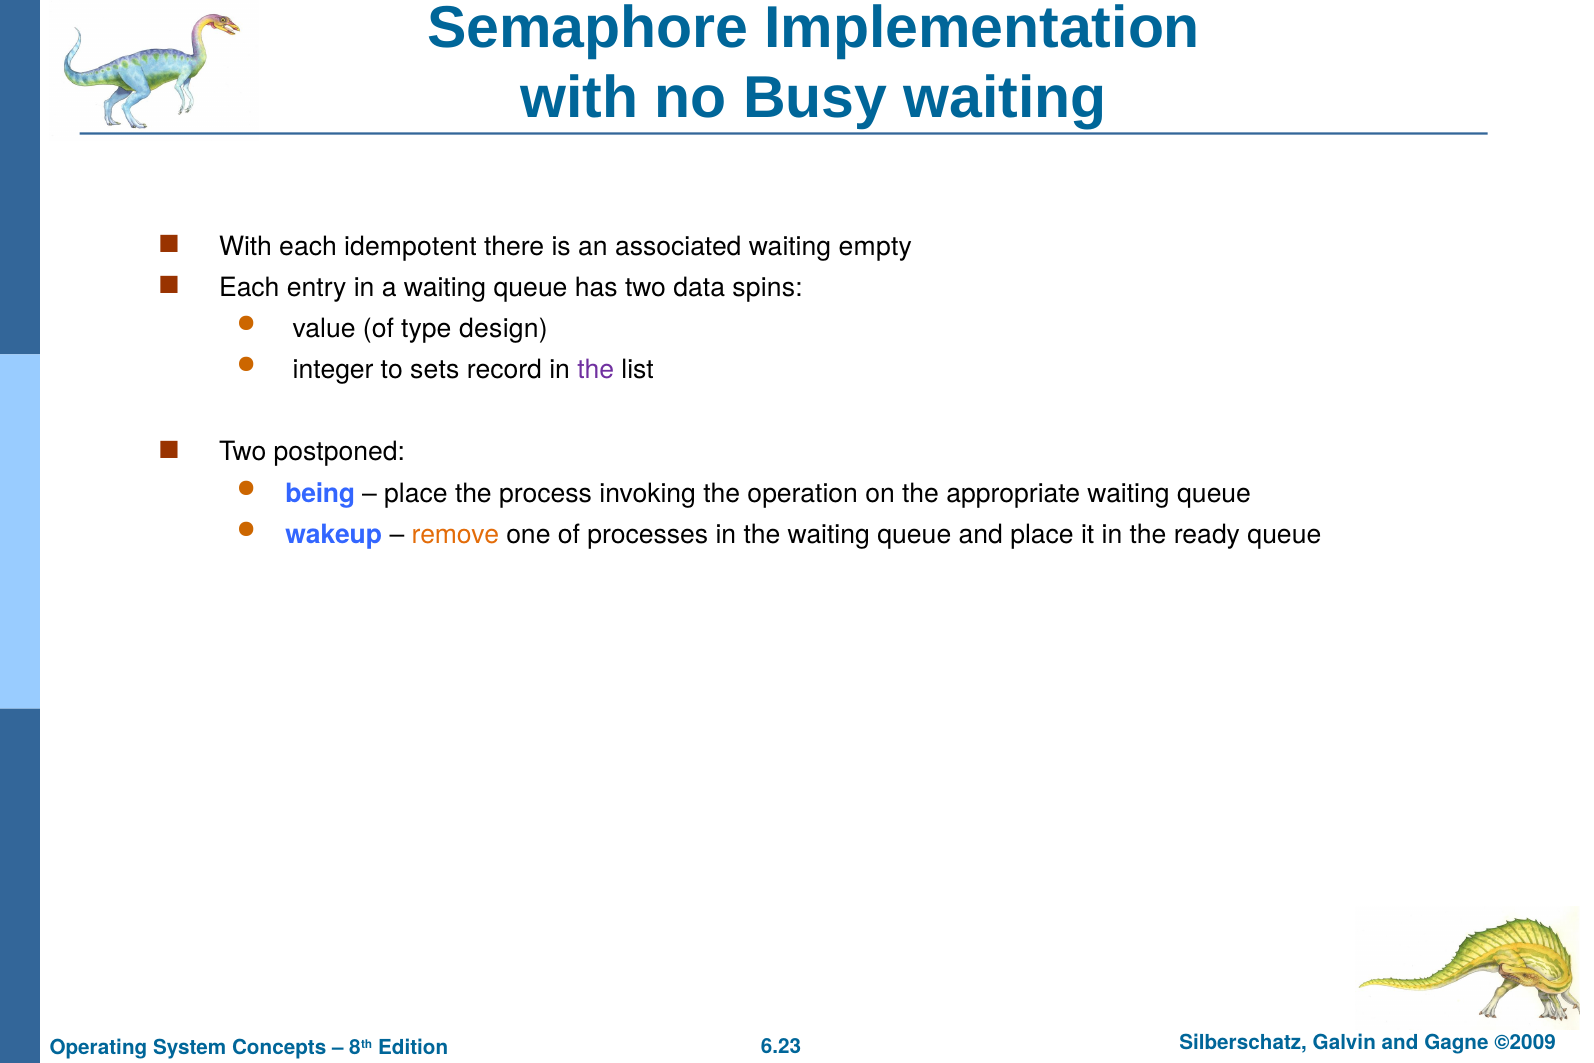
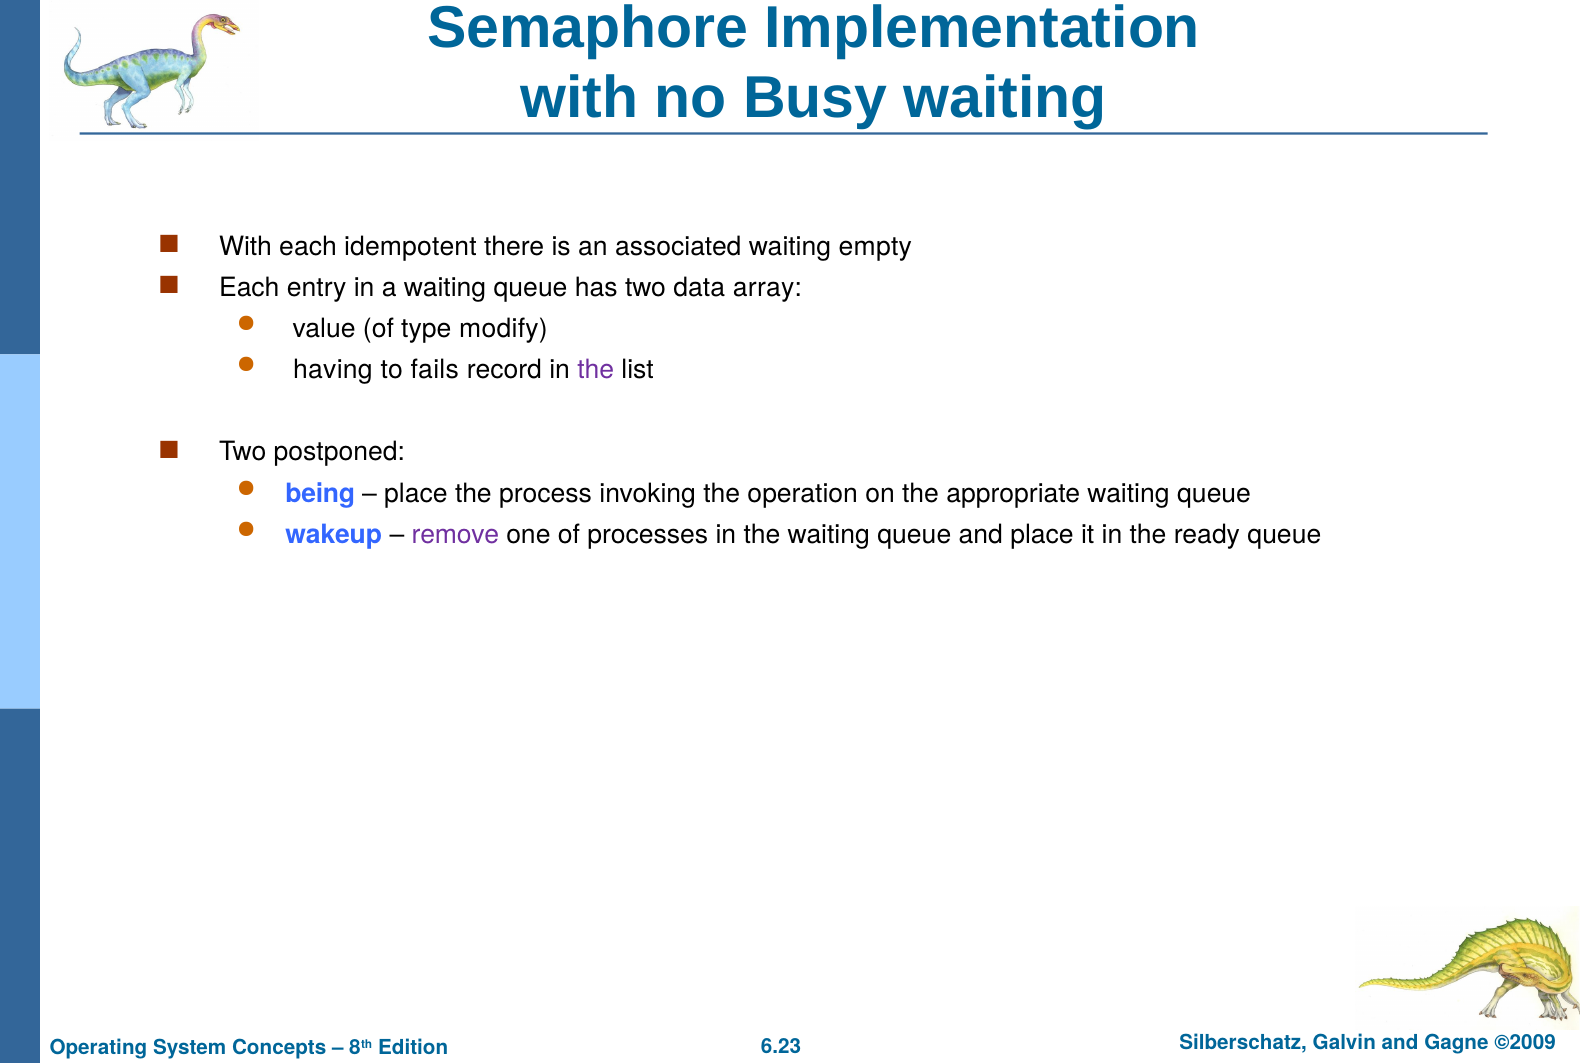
spins: spins -> array
design: design -> modify
integer: integer -> having
sets: sets -> fails
remove colour: orange -> purple
